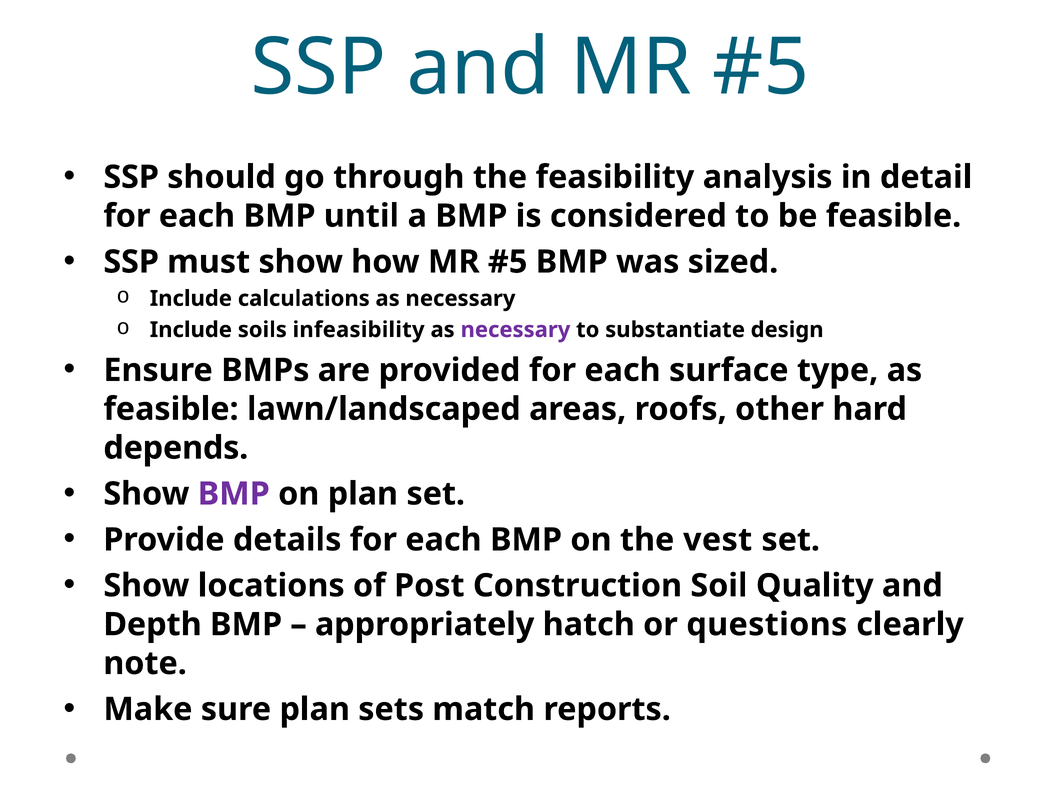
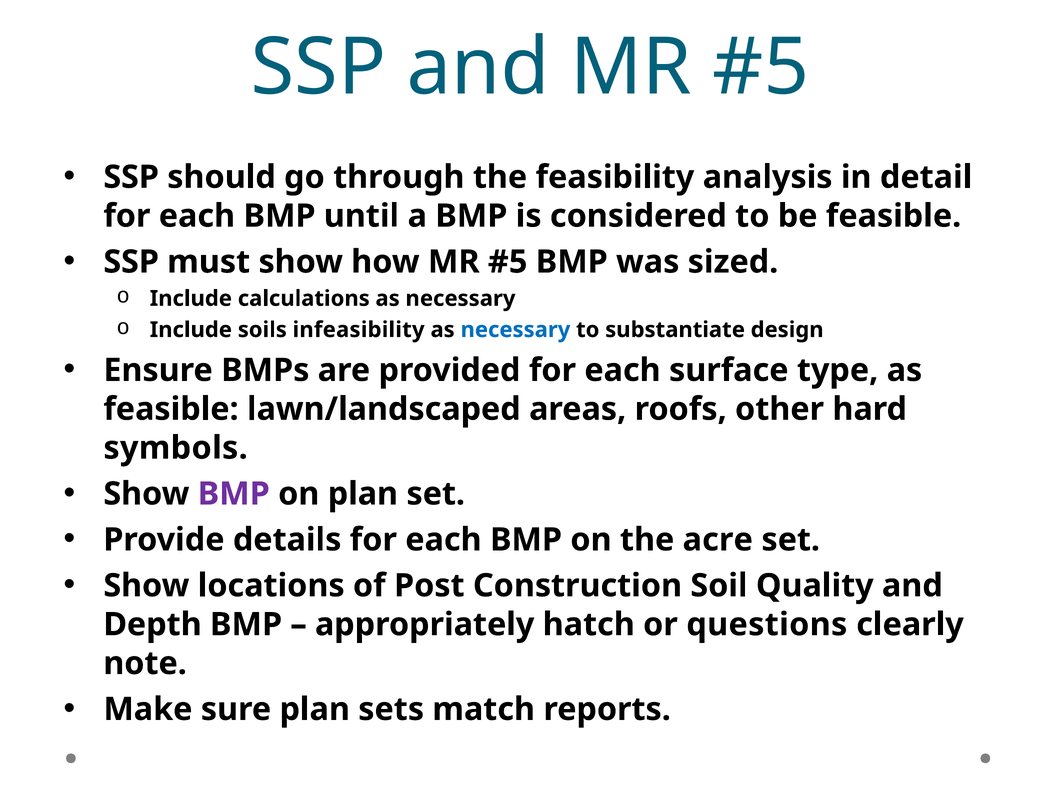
necessary at (515, 330) colour: purple -> blue
depends: depends -> symbols
vest: vest -> acre
